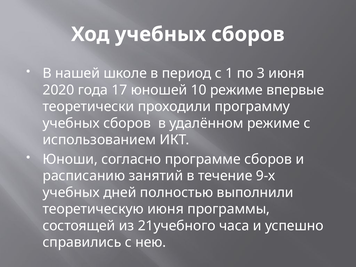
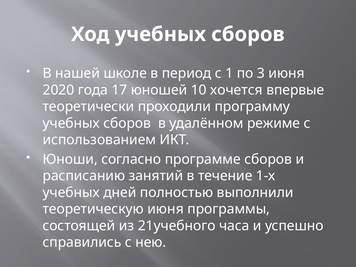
10 режиме: режиме -> хочется
9-х: 9-х -> 1-х
